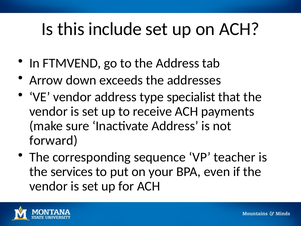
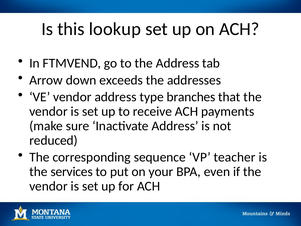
include: include -> lookup
specialist: specialist -> branches
forward: forward -> reduced
